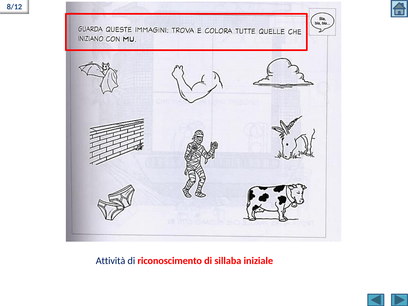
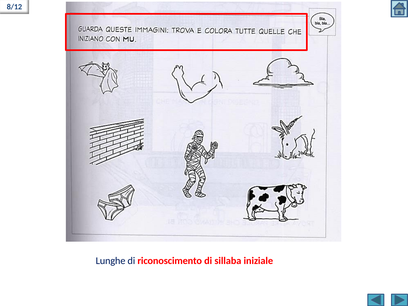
Attività: Attività -> Lunghe
